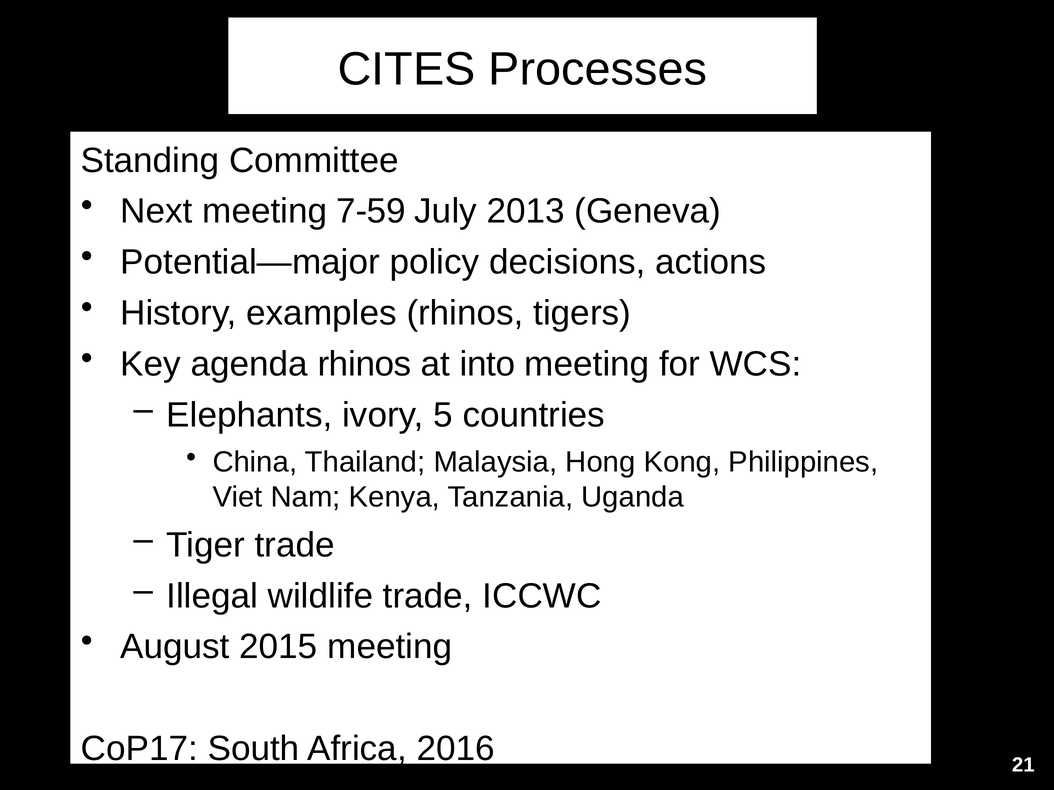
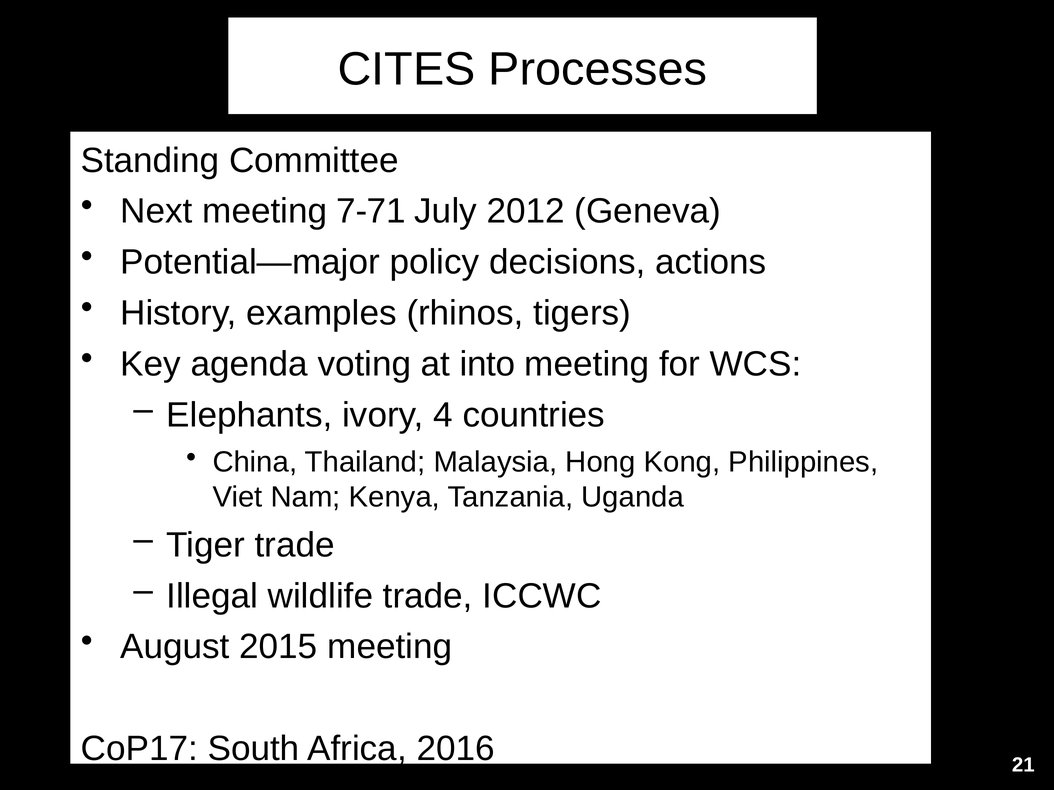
7-59: 7-59 -> 7-71
2013: 2013 -> 2012
agenda rhinos: rhinos -> voting
5: 5 -> 4
